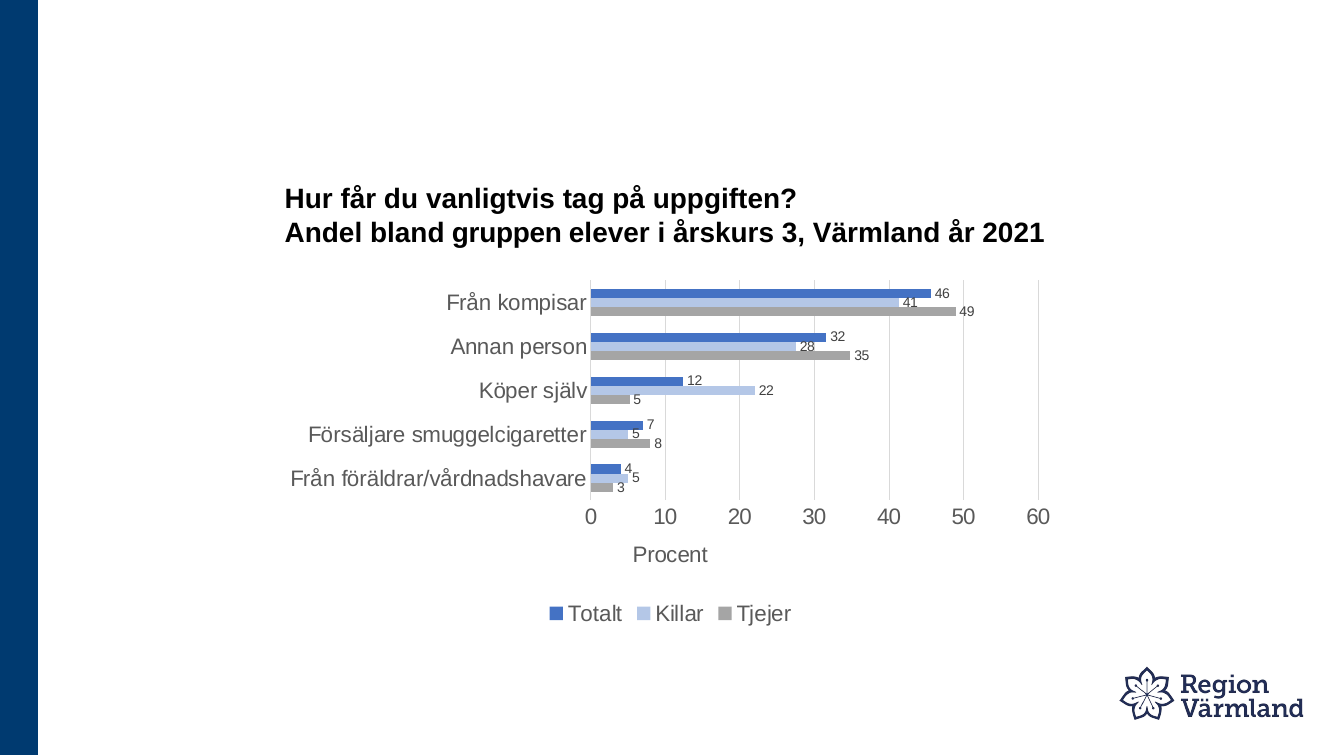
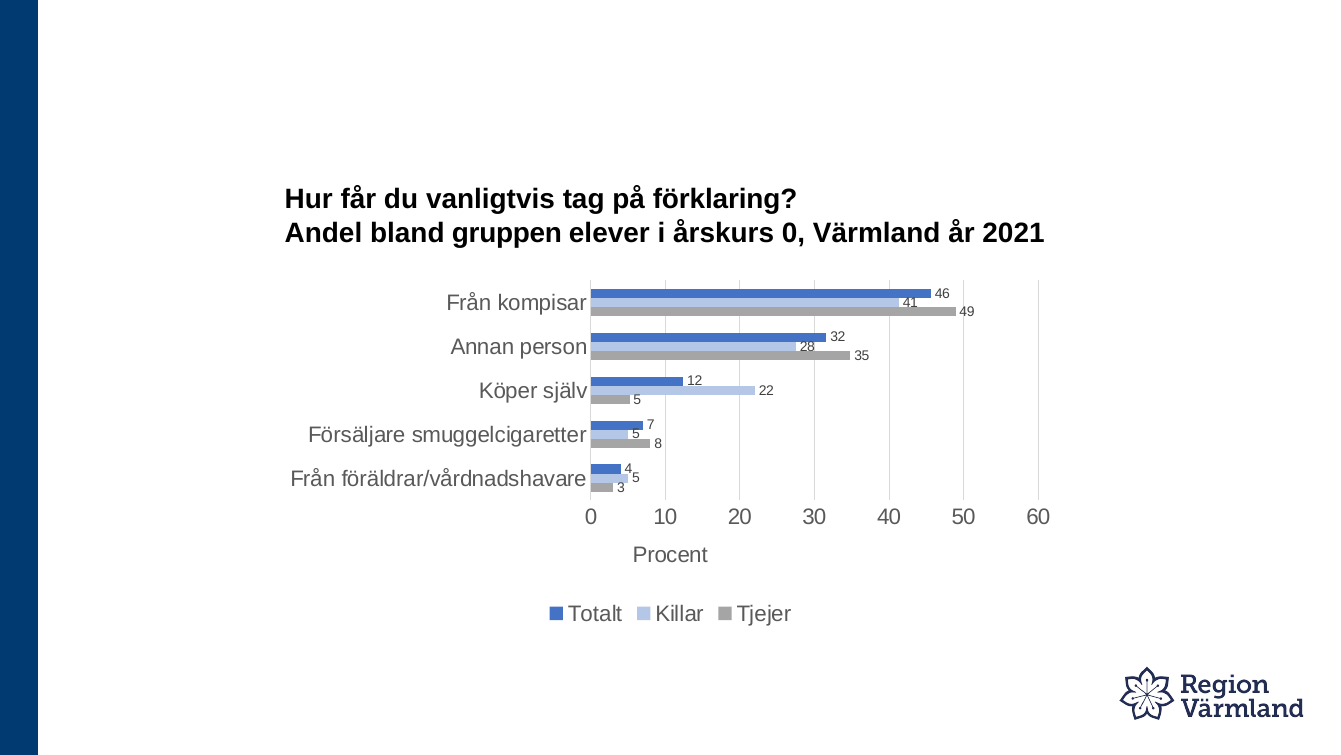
uppgiften: uppgiften -> förklaring
årskurs 3: 3 -> 0
